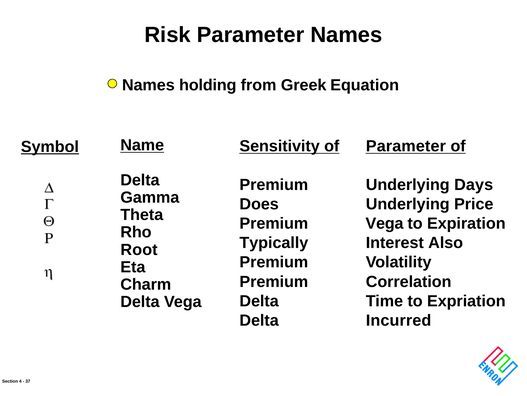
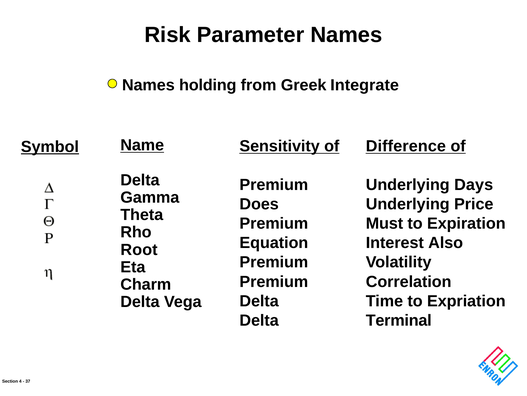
Equation: Equation -> Integrate
Parameter at (406, 146): Parameter -> Difference
Vega at (385, 223): Vega -> Must
Typically: Typically -> Equation
Incurred: Incurred -> Terminal
